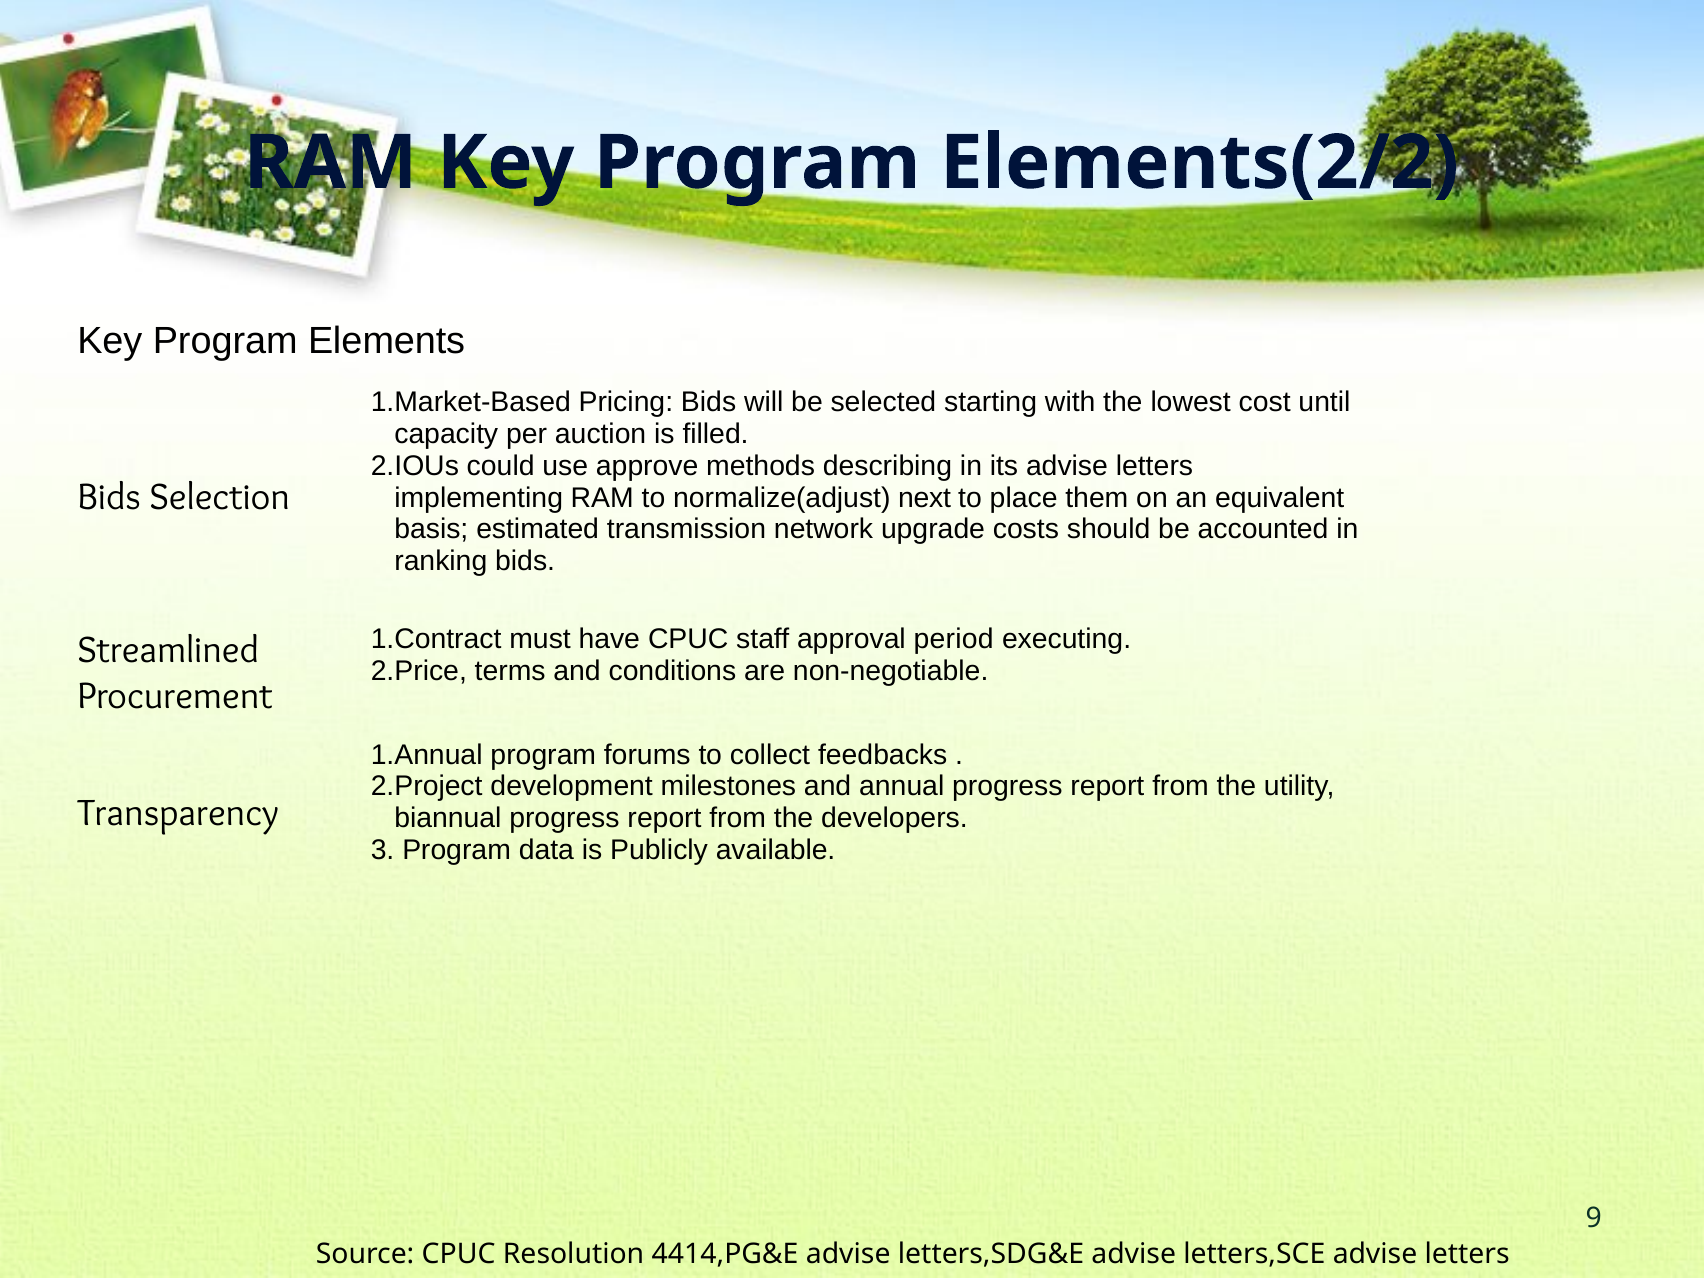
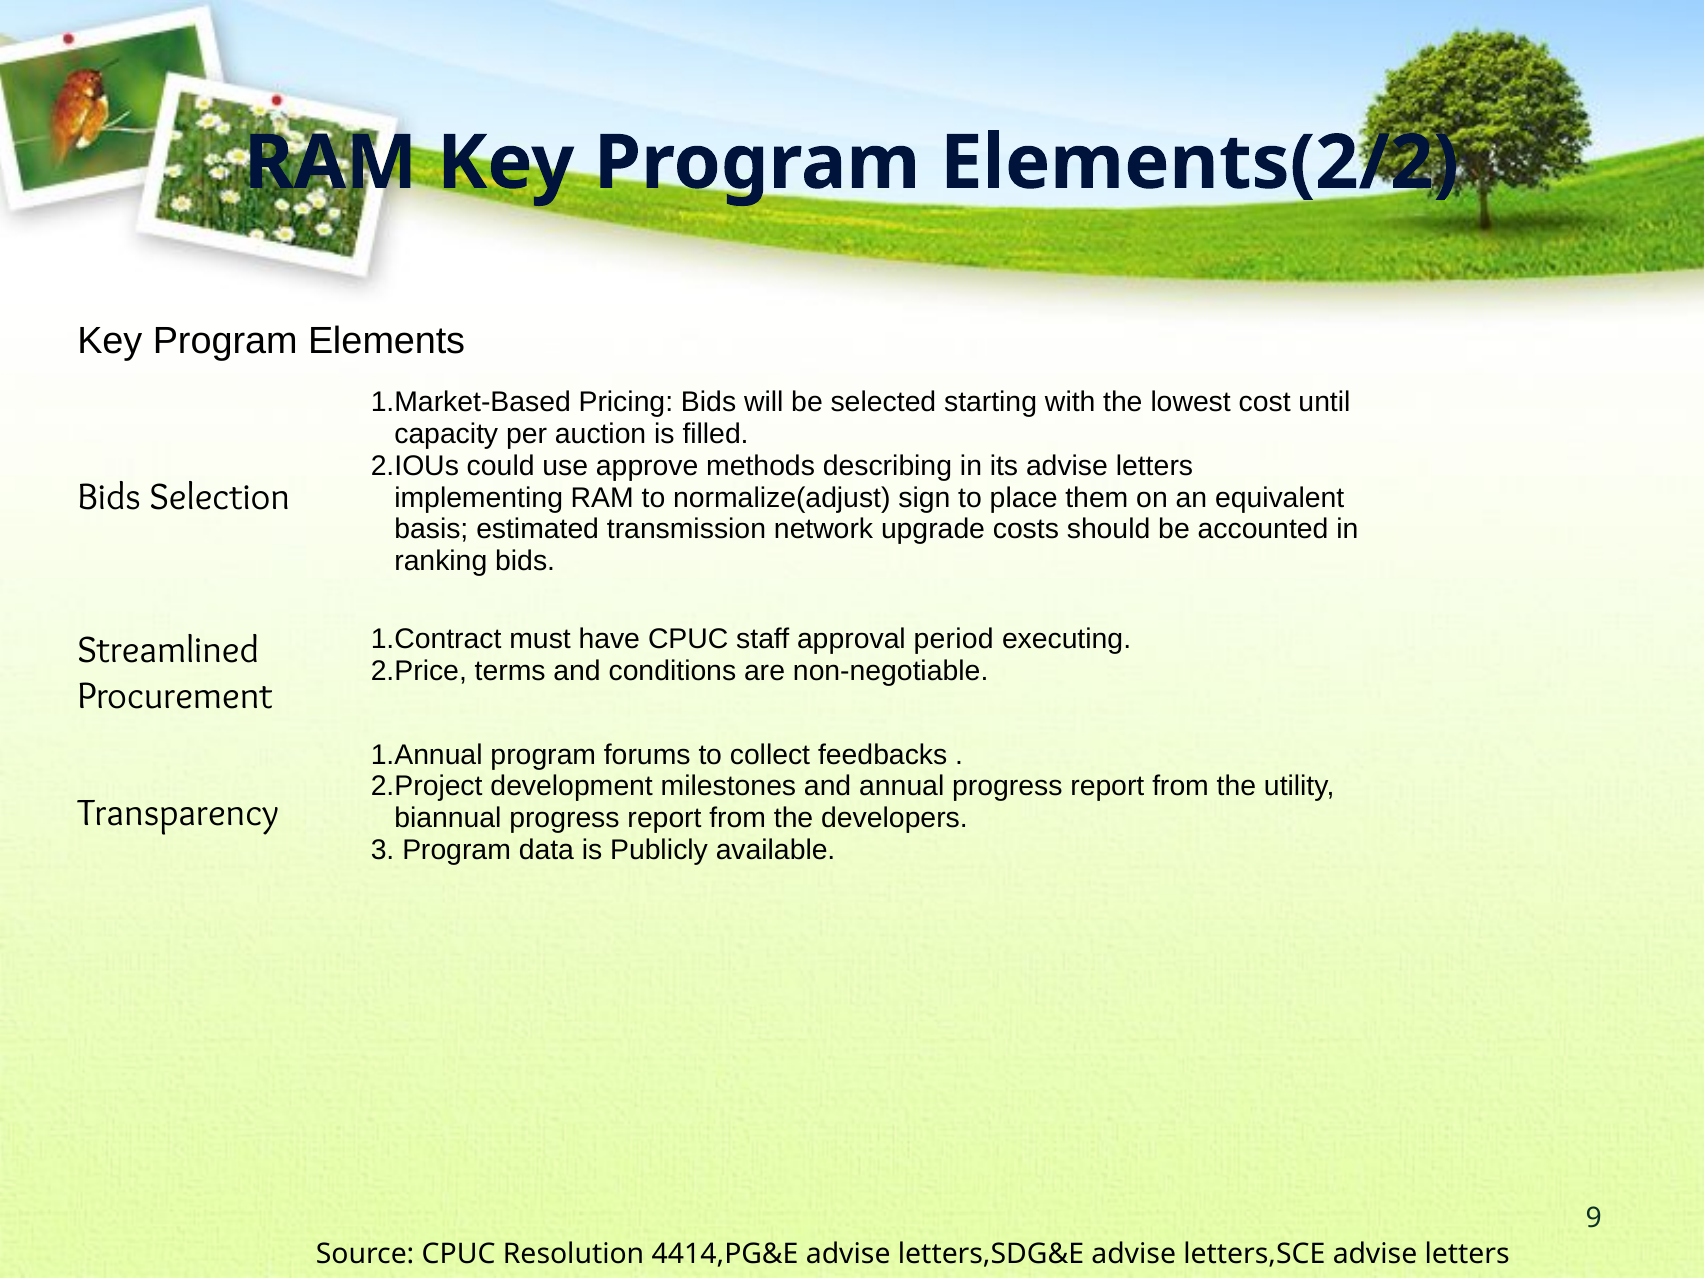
next: next -> sign
